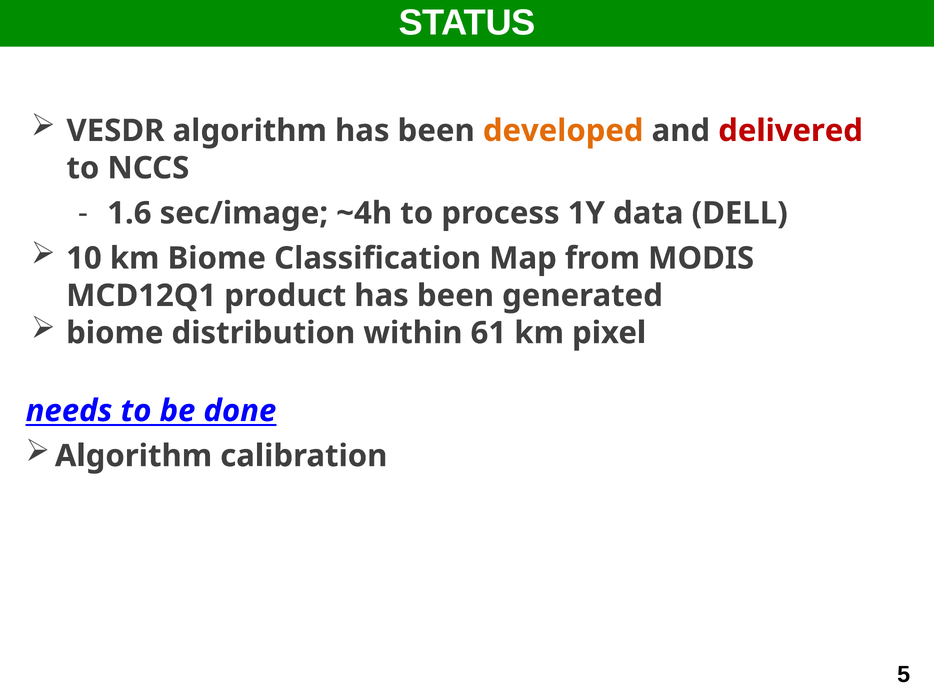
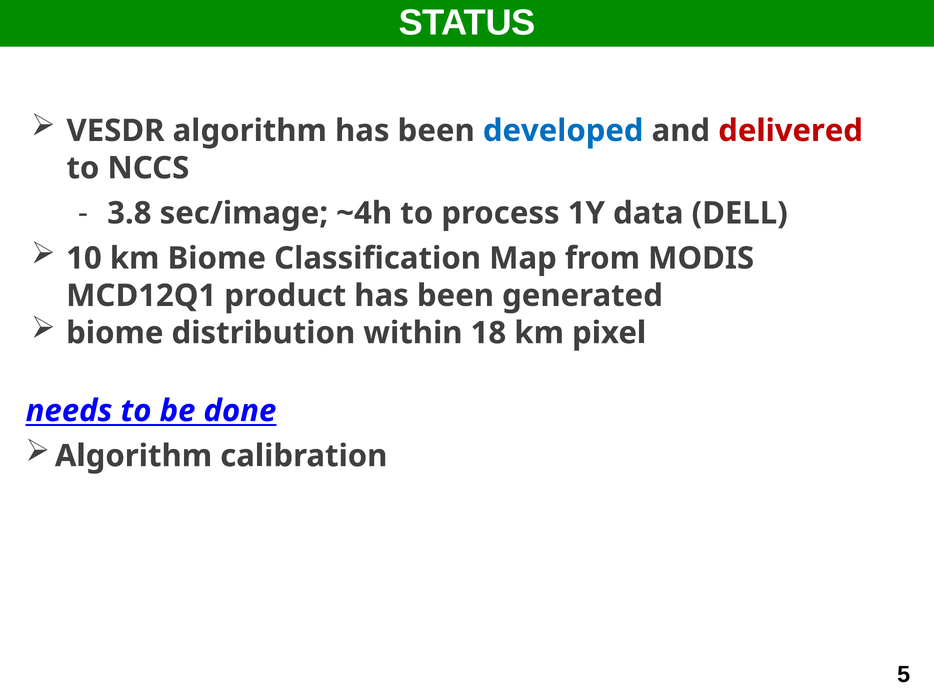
developed colour: orange -> blue
1.6: 1.6 -> 3.8
61: 61 -> 18
